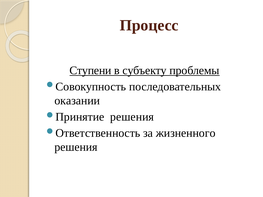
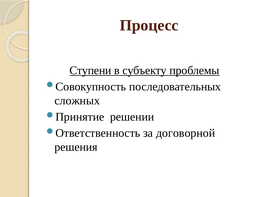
оказании: оказании -> сложных
решения at (132, 117): решения -> решении
жизненного: жизненного -> договорной
